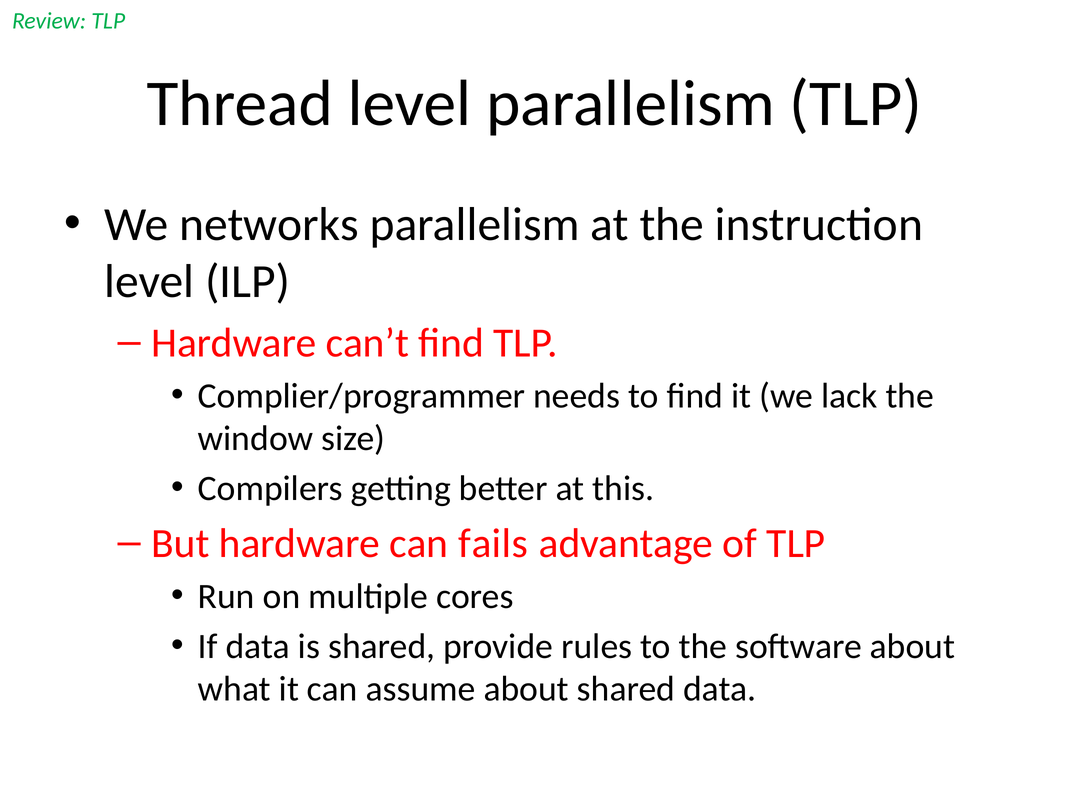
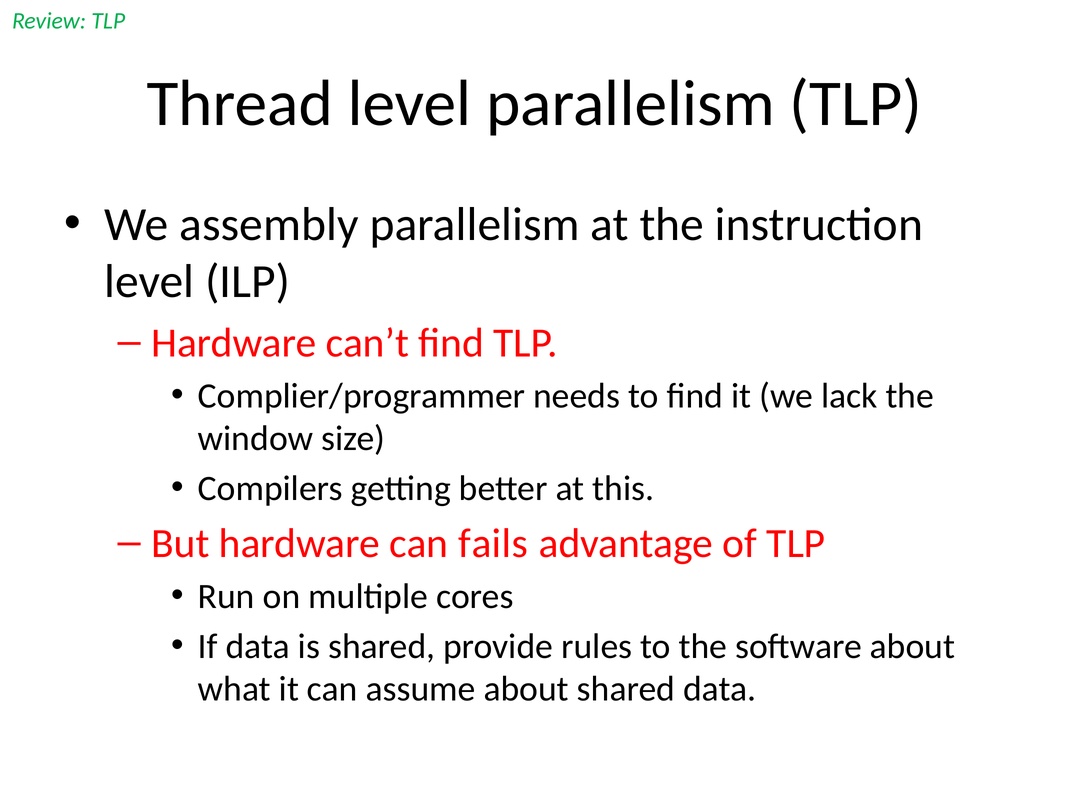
networks: networks -> assembly
